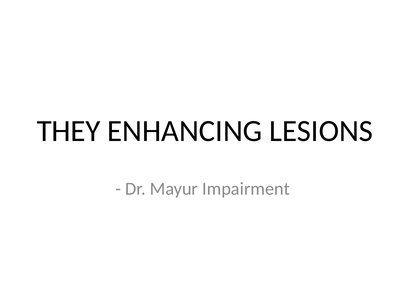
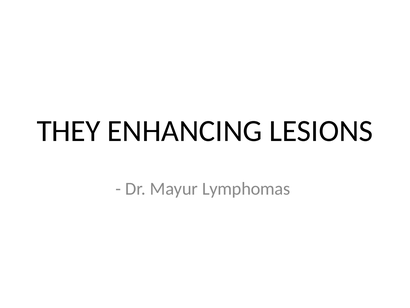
Impairment: Impairment -> Lymphomas
